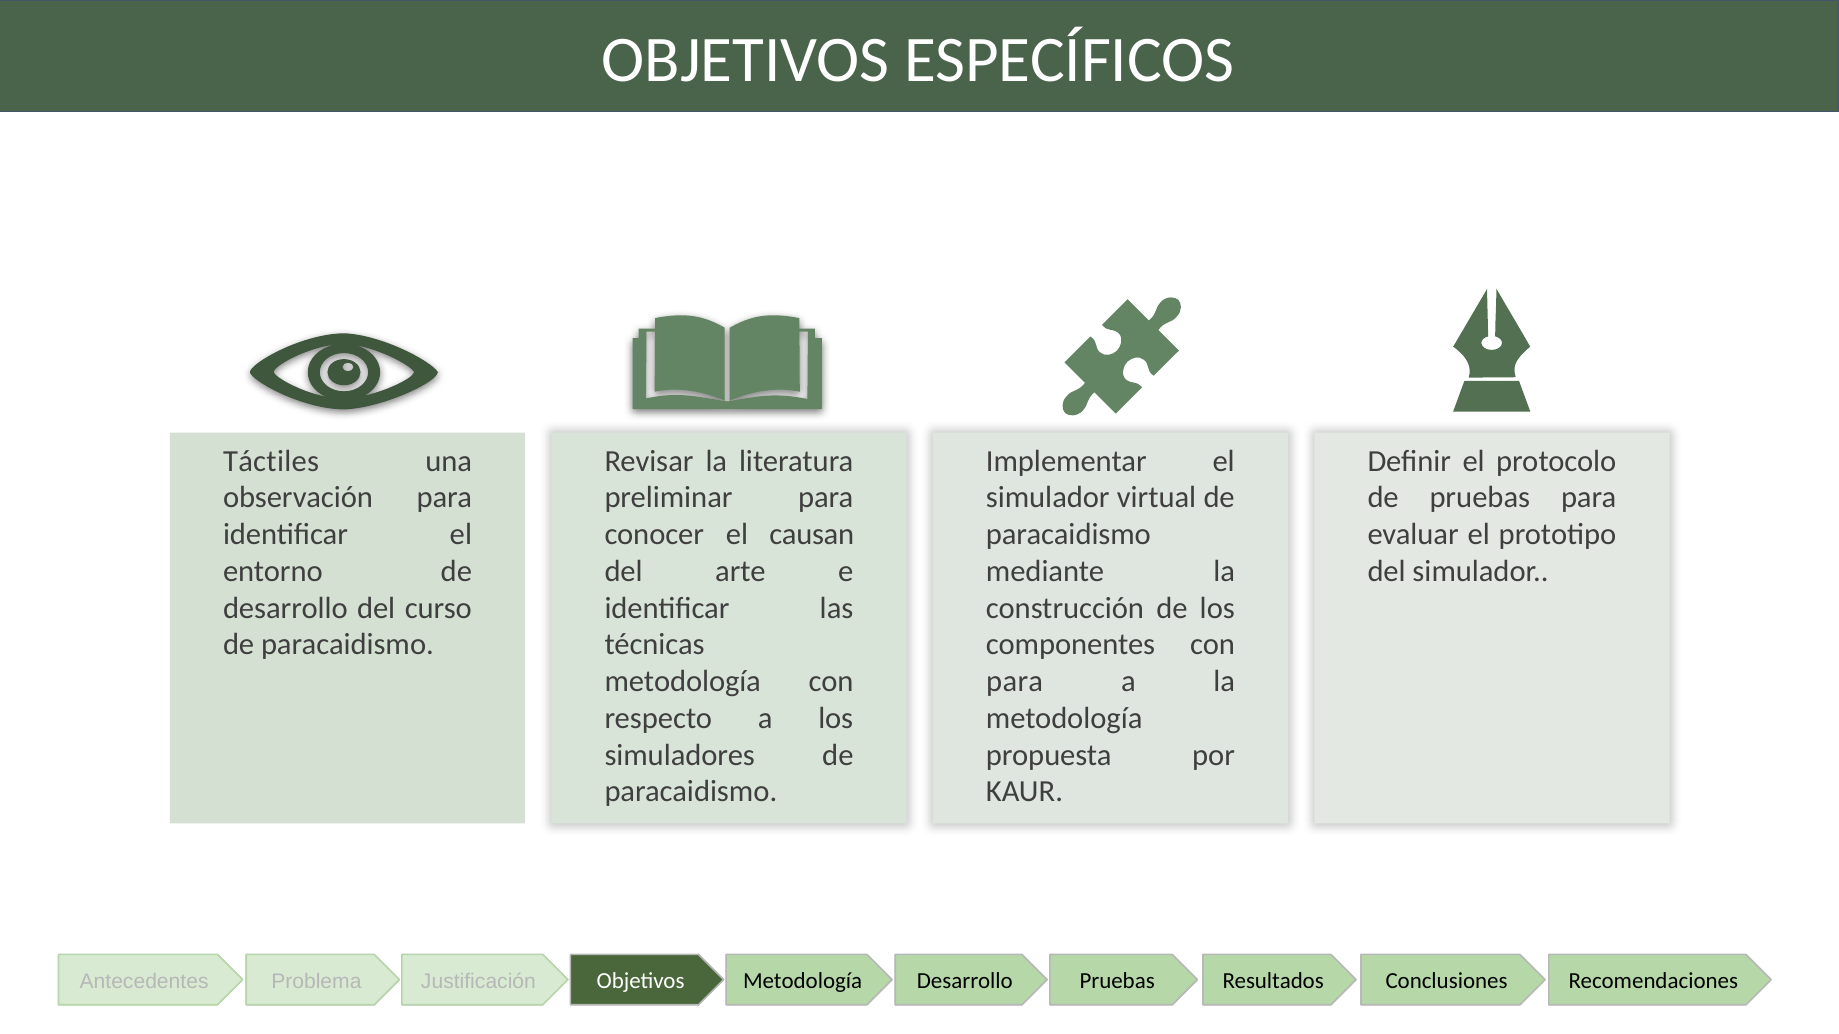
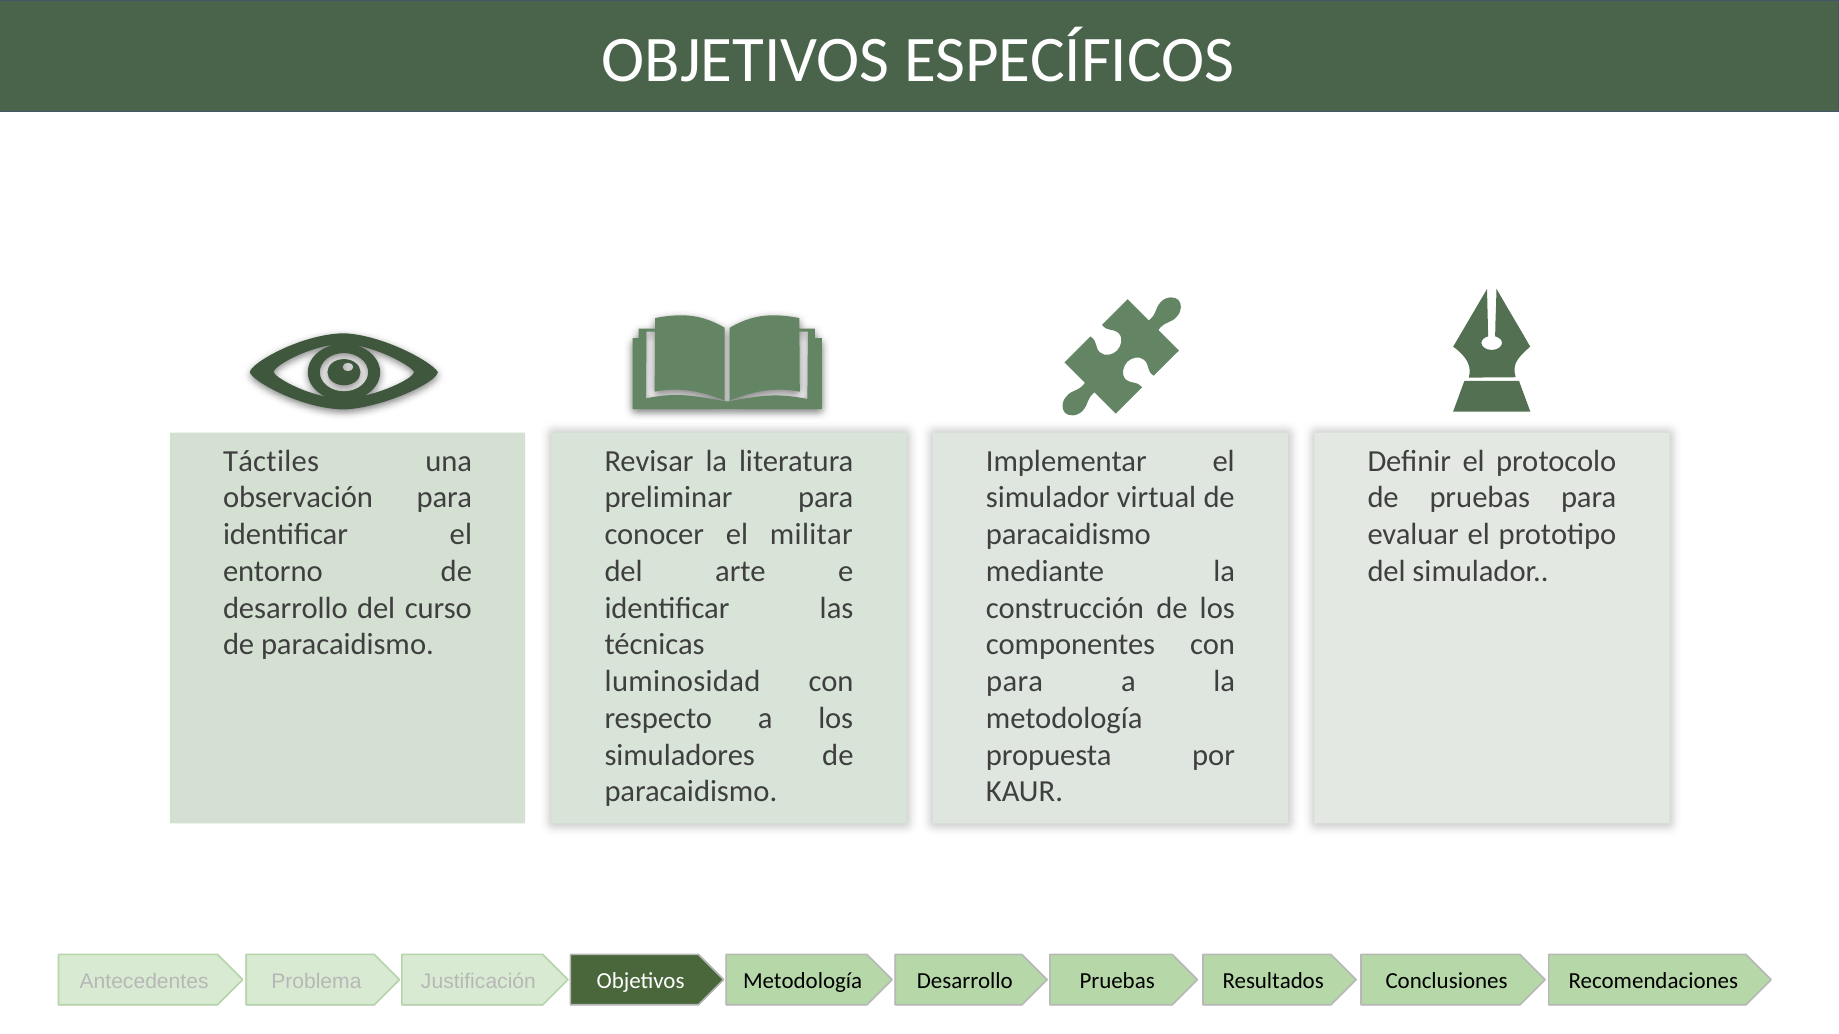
causan: causan -> militar
metodología at (683, 682): metodología -> luminosidad
